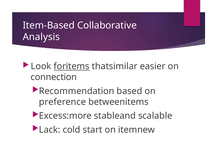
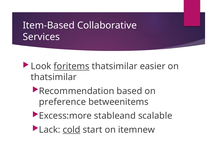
Analysis: Analysis -> Services
connection at (54, 77): connection -> thatsimilar
cold underline: none -> present
